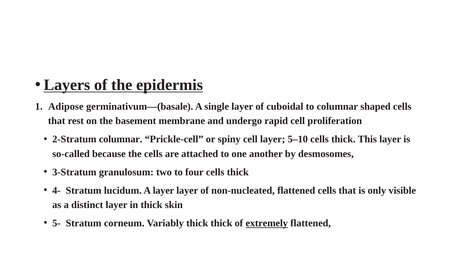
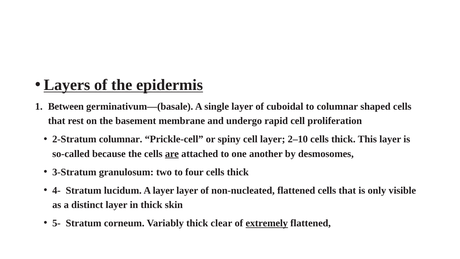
Adipose: Adipose -> Between
5–10: 5–10 -> 2–10
are underline: none -> present
thick thick: thick -> clear
